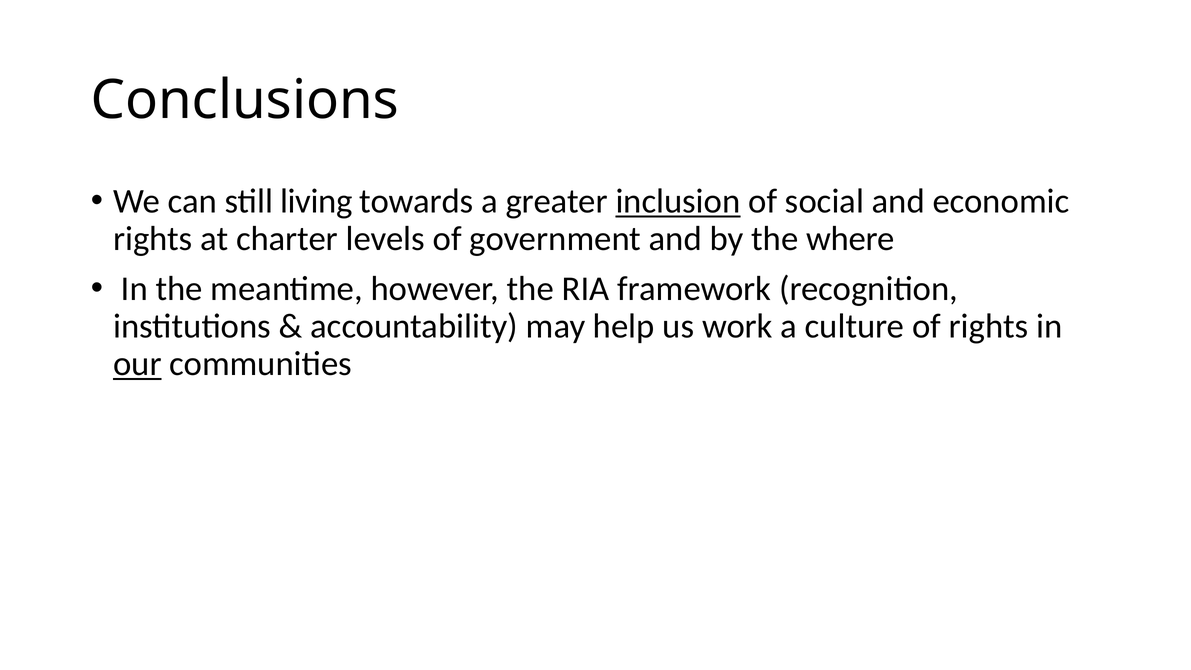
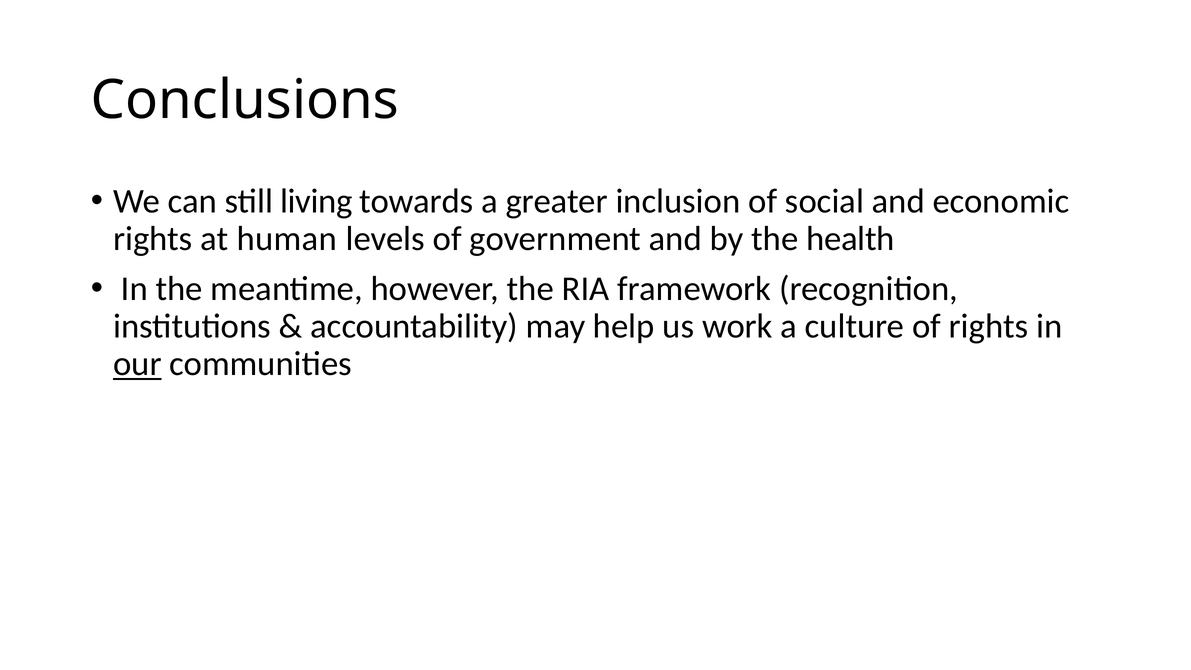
inclusion underline: present -> none
charter: charter -> human
where: where -> health
